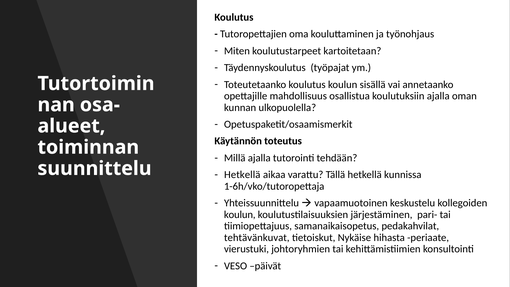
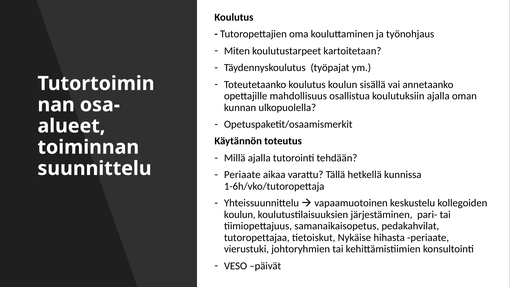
Hetkellä at (242, 175): Hetkellä -> Periaate
tehtävänkuvat: tehtävänkuvat -> tutoropettajaa
